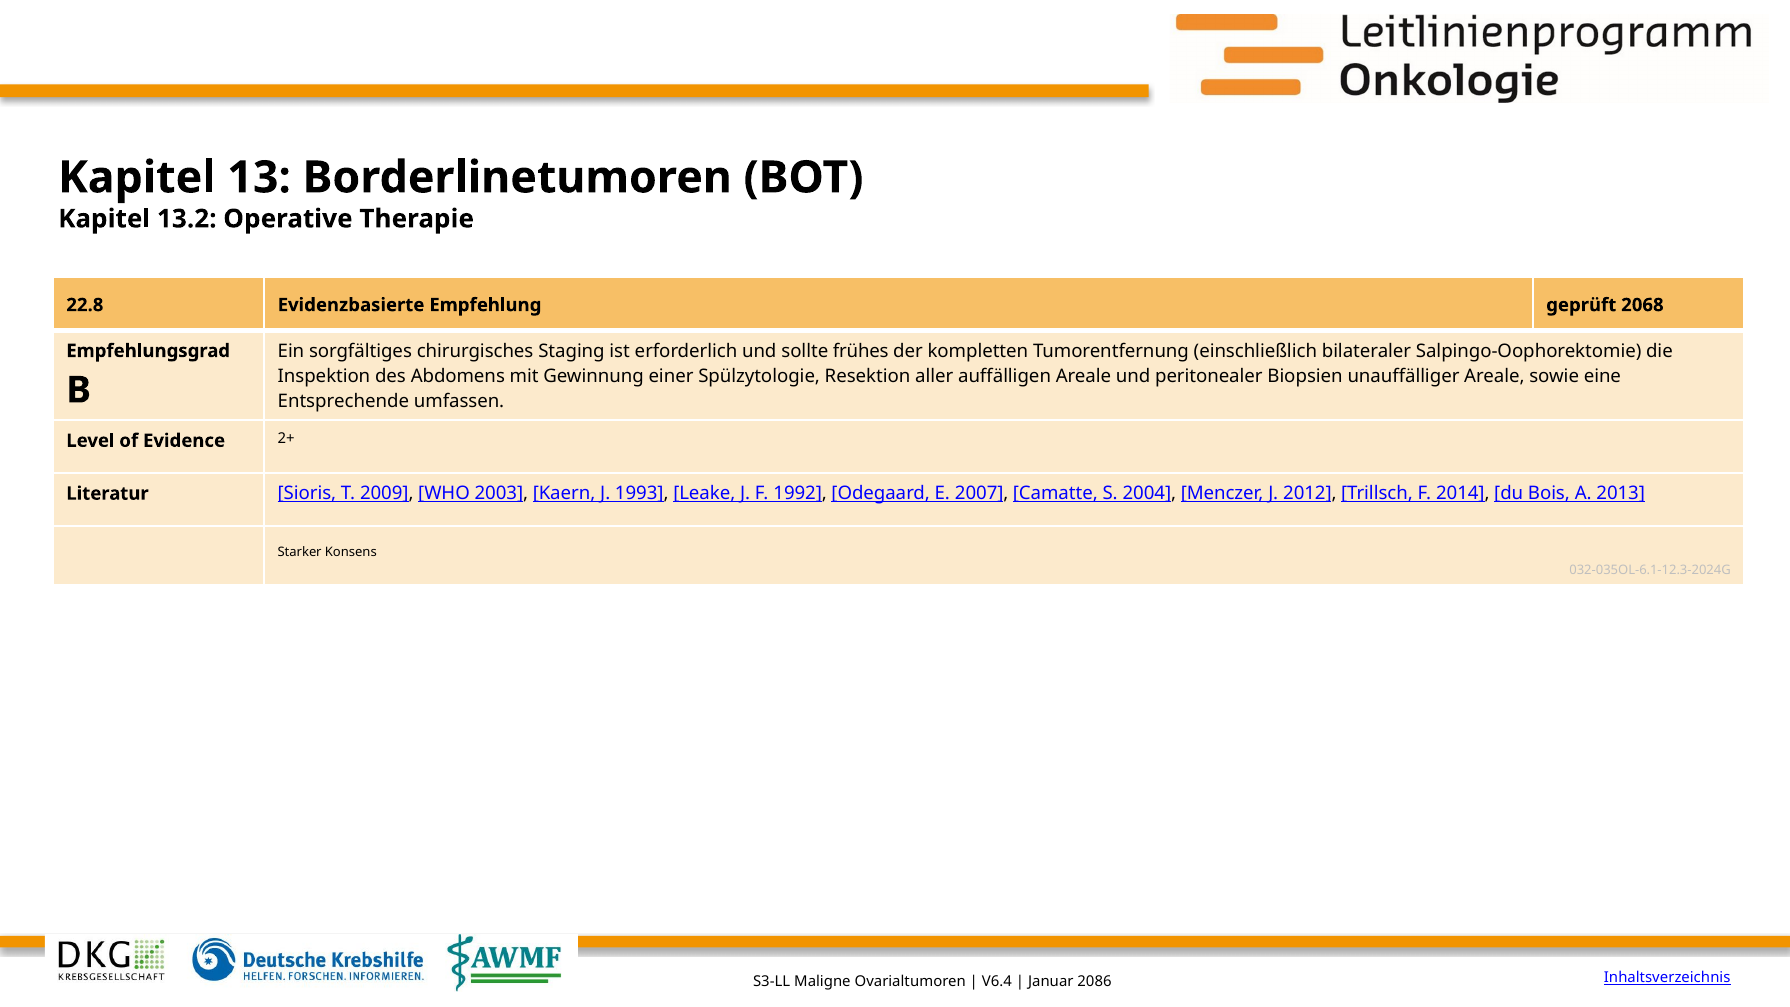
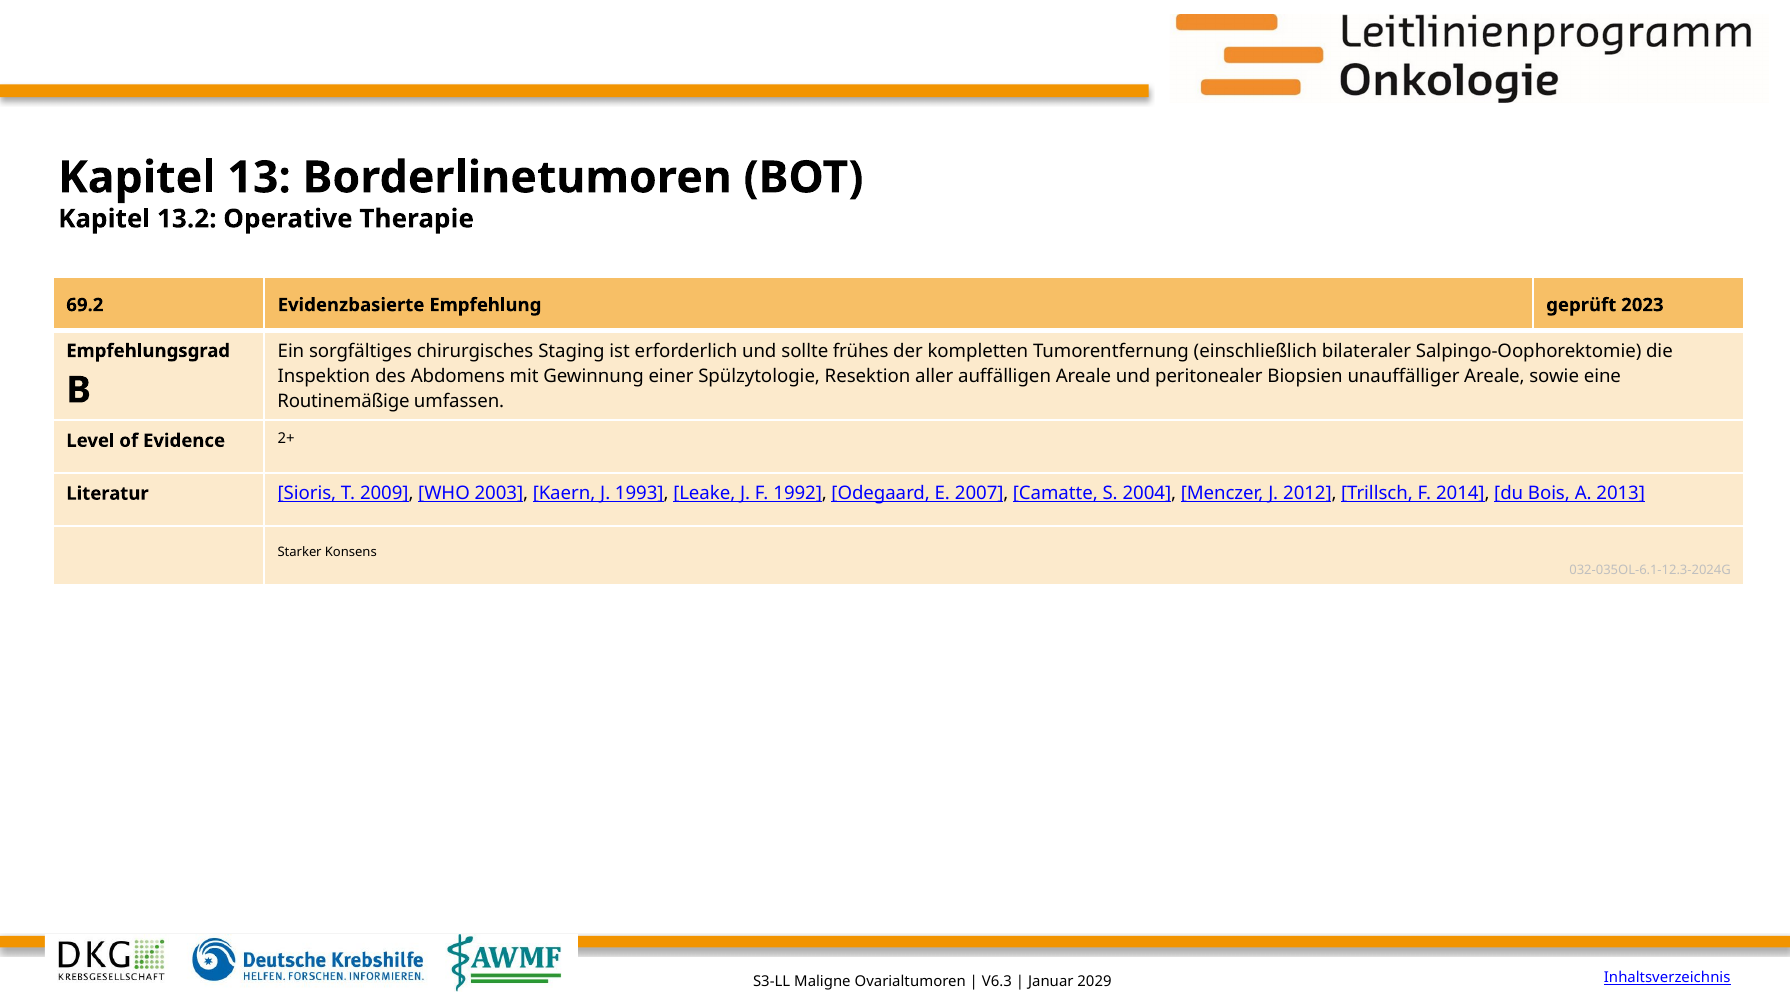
22.8: 22.8 -> 69.2
2068: 2068 -> 2023
Entsprechende: Entsprechende -> Routinemäßige
V6.4: V6.4 -> V6.3
2086: 2086 -> 2029
